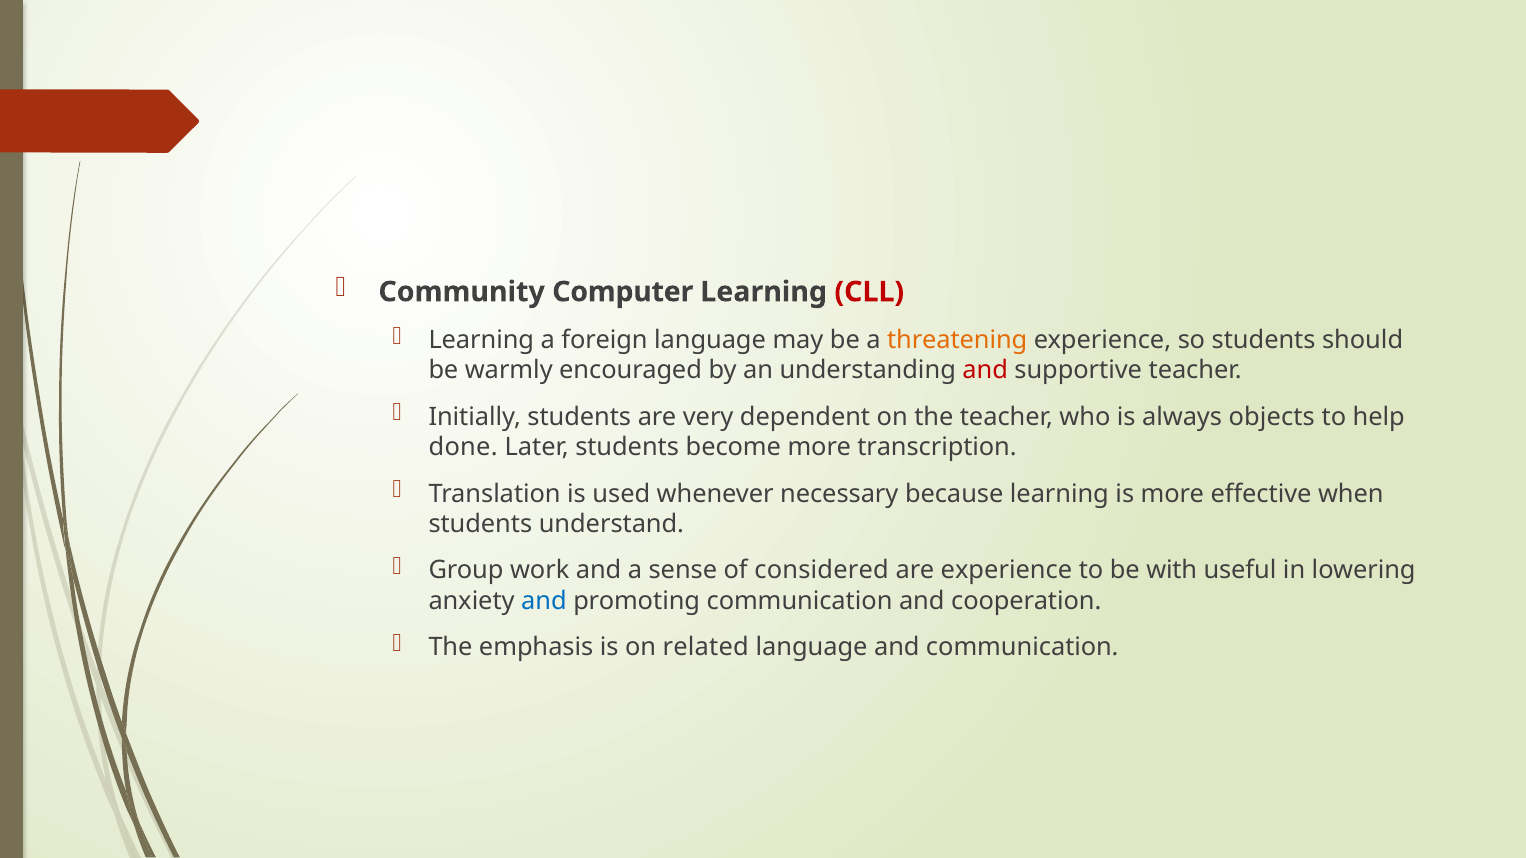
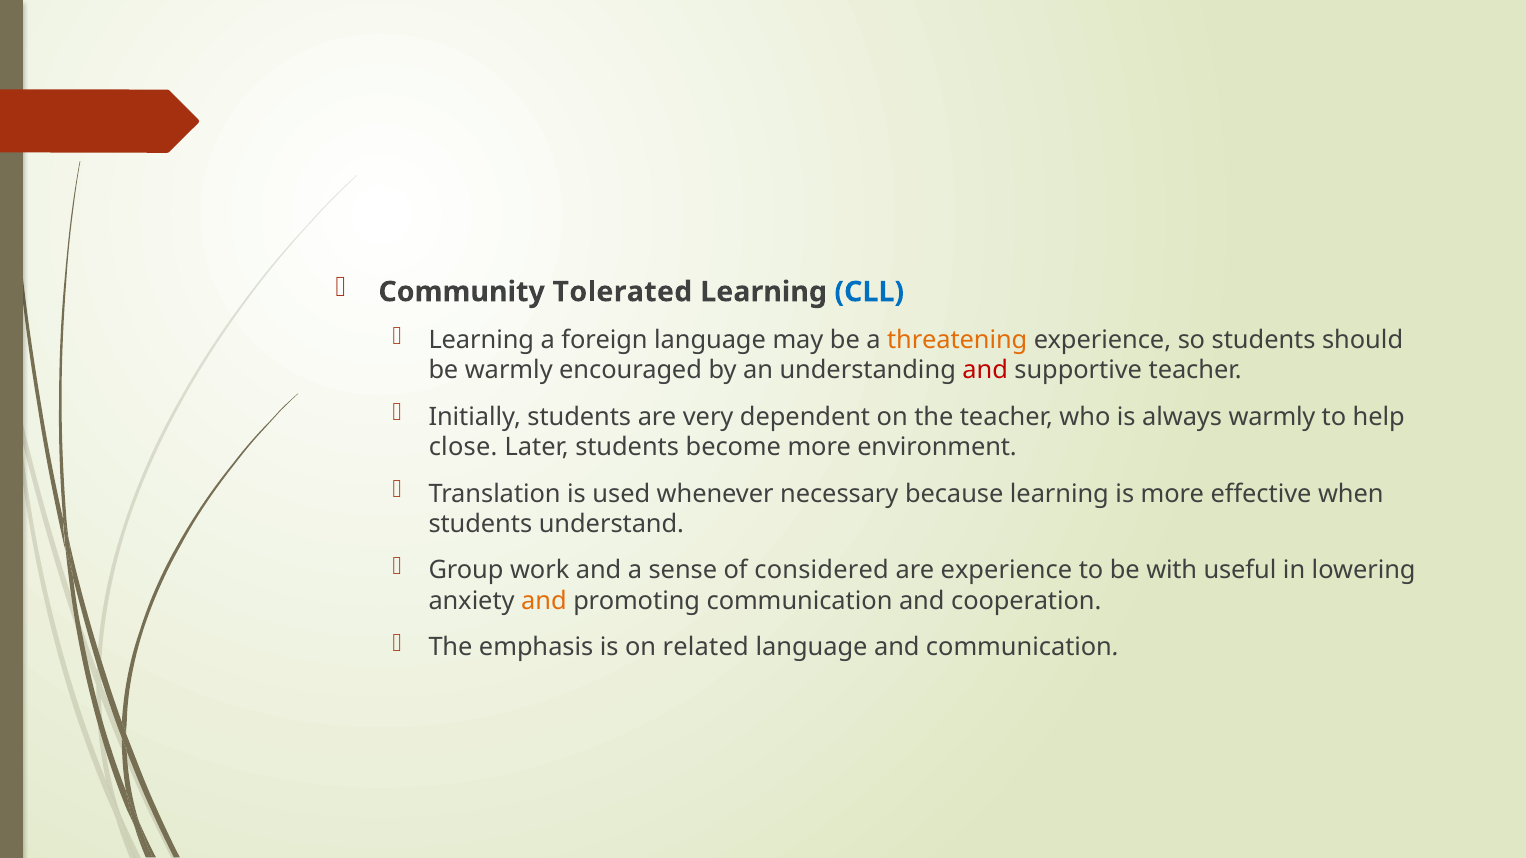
Computer: Computer -> Tolerated
CLL colour: red -> blue
always objects: objects -> warmly
done: done -> close
transcription: transcription -> environment
and at (544, 601) colour: blue -> orange
